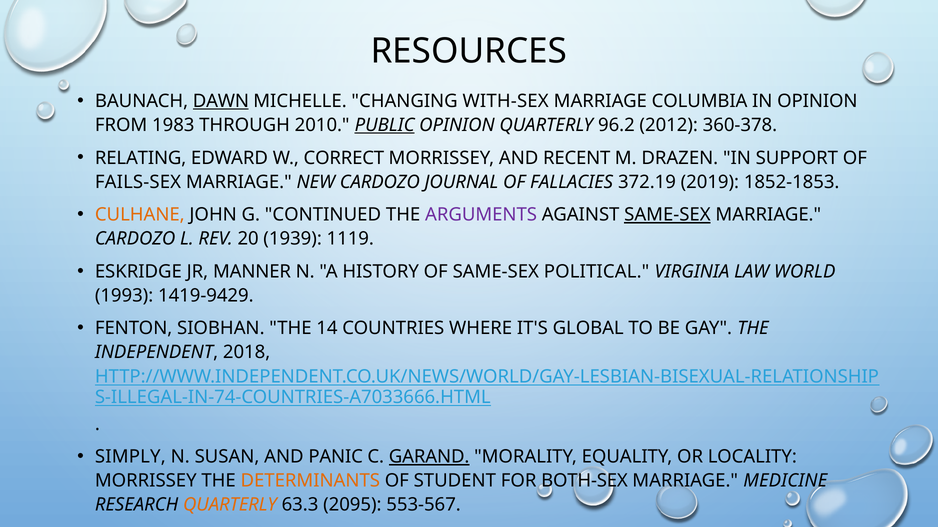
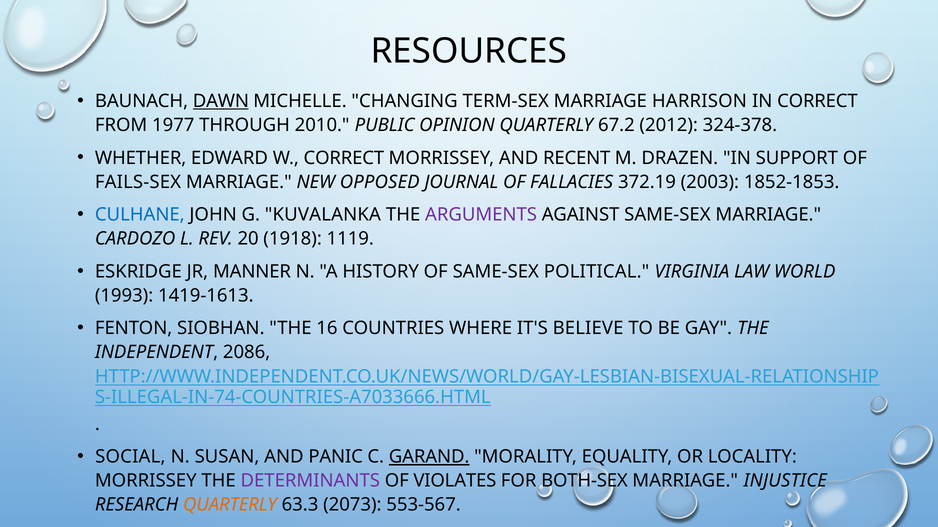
WITH-SEX: WITH-SEX -> TERM-SEX
COLUMBIA: COLUMBIA -> HARRISON
IN OPINION: OPINION -> CORRECT
1983: 1983 -> 1977
PUBLIC underline: present -> none
96.2: 96.2 -> 67.2
360-378: 360-378 -> 324-378
RELATING: RELATING -> WHETHER
NEW CARDOZO: CARDOZO -> OPPOSED
2019: 2019 -> 2003
CULHANE colour: orange -> blue
CONTINUED: CONTINUED -> KUVALANKA
SAME-SEX at (667, 215) underline: present -> none
1939: 1939 -> 1918
1419-9429: 1419-9429 -> 1419-1613
14: 14 -> 16
GLOBAL: GLOBAL -> BELIEVE
2018: 2018 -> 2086
SIMPLY: SIMPLY -> SOCIAL
DETERMINANTS colour: orange -> purple
STUDENT: STUDENT -> VIOLATES
MEDICINE: MEDICINE -> INJUSTICE
2095: 2095 -> 2073
